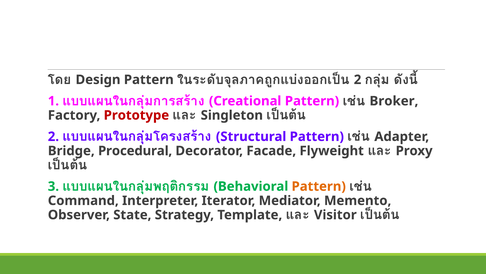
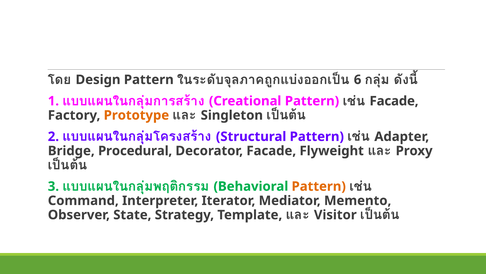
2 at (358, 80): 2 -> 6
Broker at (394, 101): Broker -> Facade
Prototype colour: red -> orange
